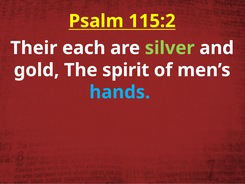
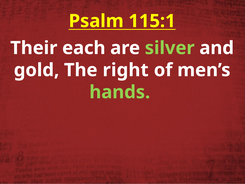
115:2: 115:2 -> 115:1
spirit: spirit -> right
hands colour: light blue -> light green
